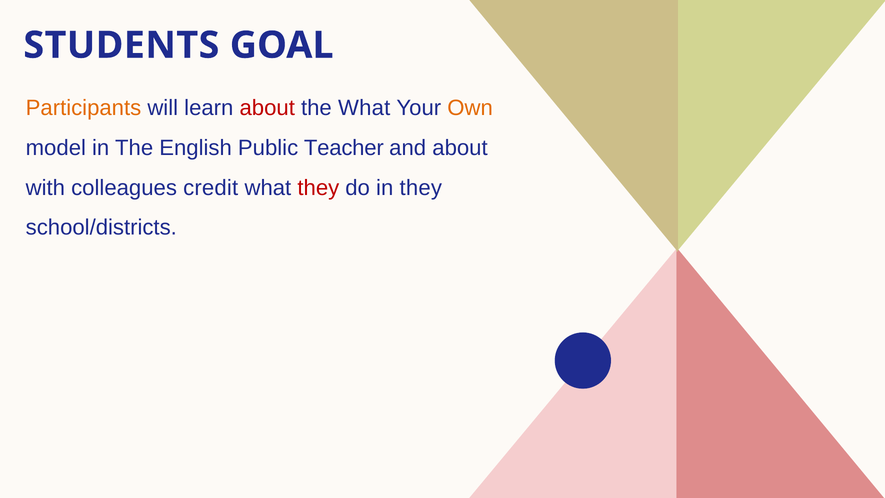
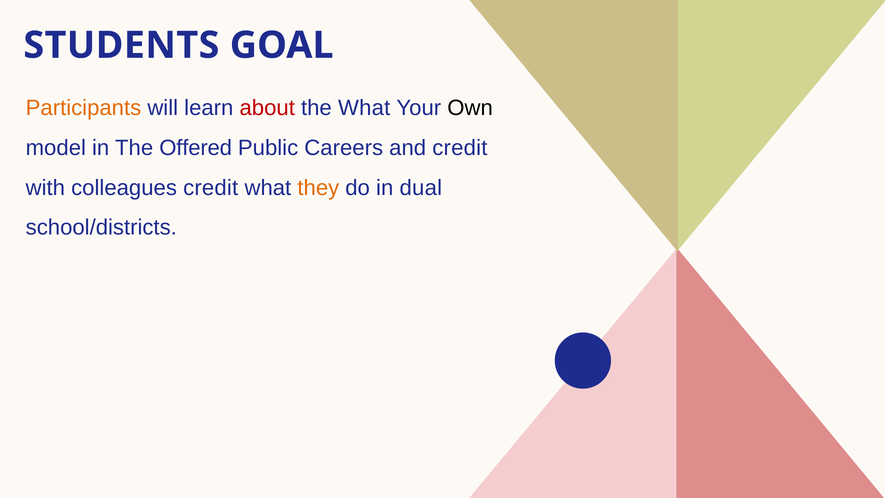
Own colour: orange -> black
English: English -> Offered
Teacher: Teacher -> Careers
and about: about -> credit
they at (318, 188) colour: red -> orange
in they: they -> dual
